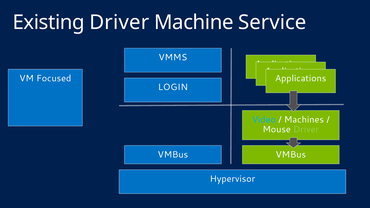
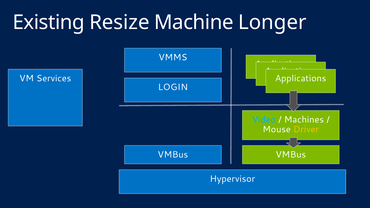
Existing Driver: Driver -> Resize
Service: Service -> Longer
Focused: Focused -> Services
Driver at (306, 129) colour: light green -> yellow
